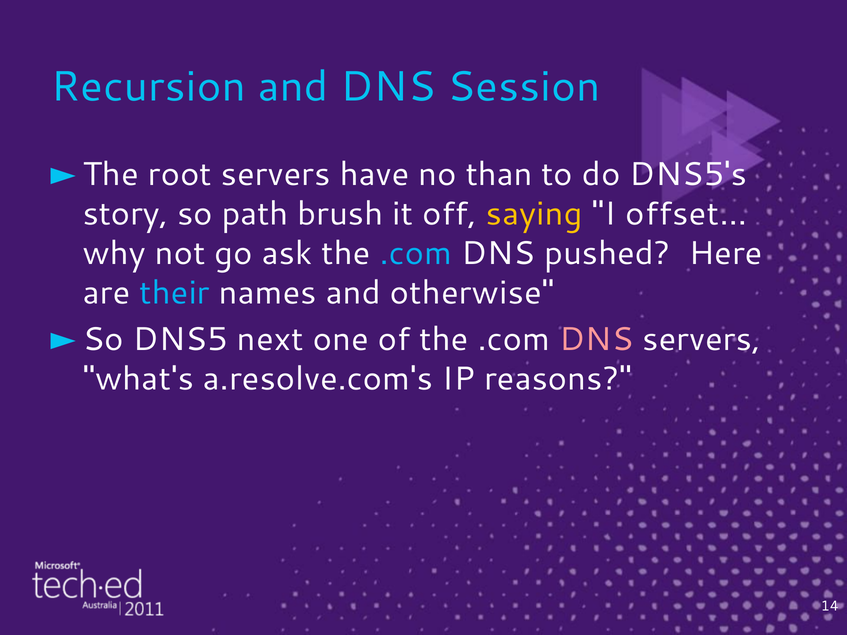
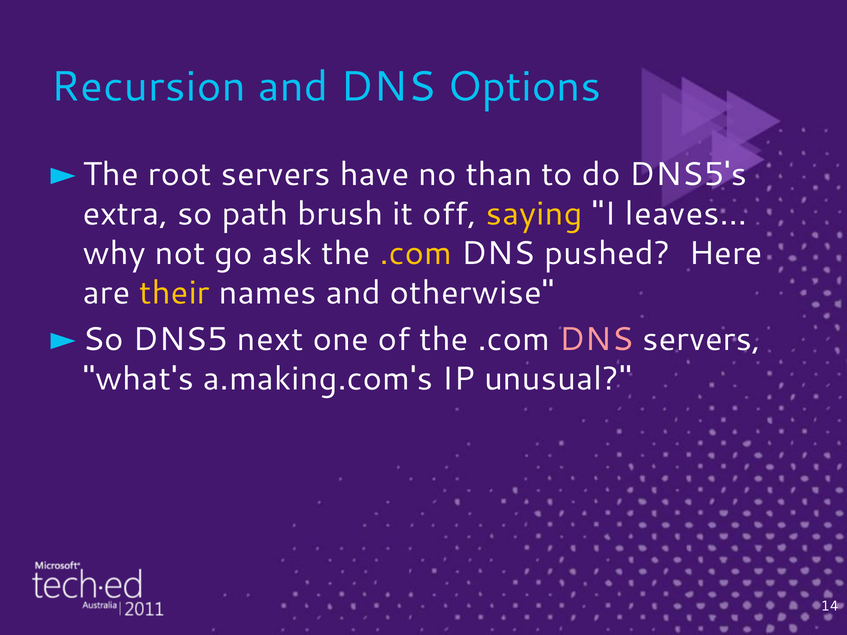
Session: Session -> Options
story: story -> extra
offset…: offset… -> leaves…
.com at (416, 254) colour: light blue -> yellow
their colour: light blue -> yellow
a.resolve.com's: a.resolve.com's -> a.making.com's
reasons: reasons -> unusual
